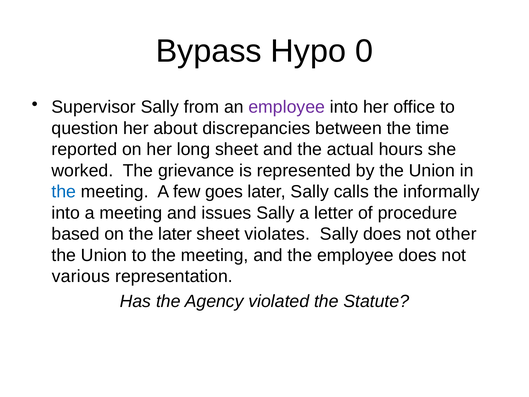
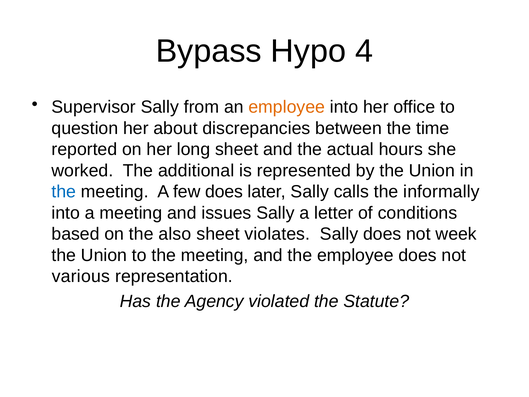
0: 0 -> 4
employee at (287, 107) colour: purple -> orange
grievance: grievance -> additional
few goes: goes -> does
procedure: procedure -> conditions
the later: later -> also
other: other -> week
